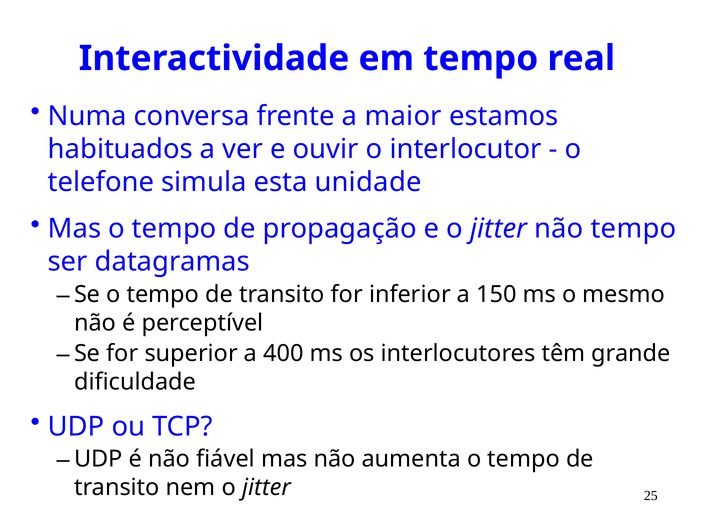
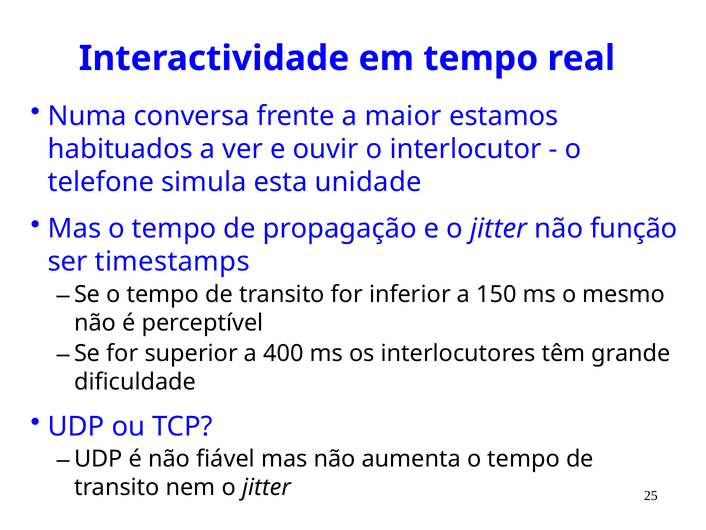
não tempo: tempo -> função
datagramas: datagramas -> timestamps
